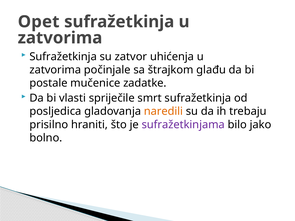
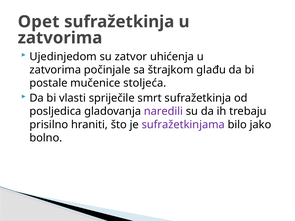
Sufražetkinja at (63, 57): Sufražetkinja -> Ujedinjedom
zadatke: zadatke -> stoljeća
naredili colour: orange -> purple
